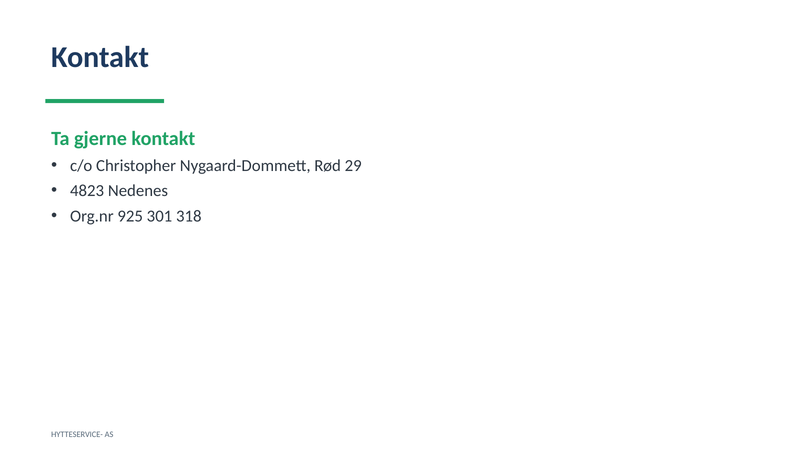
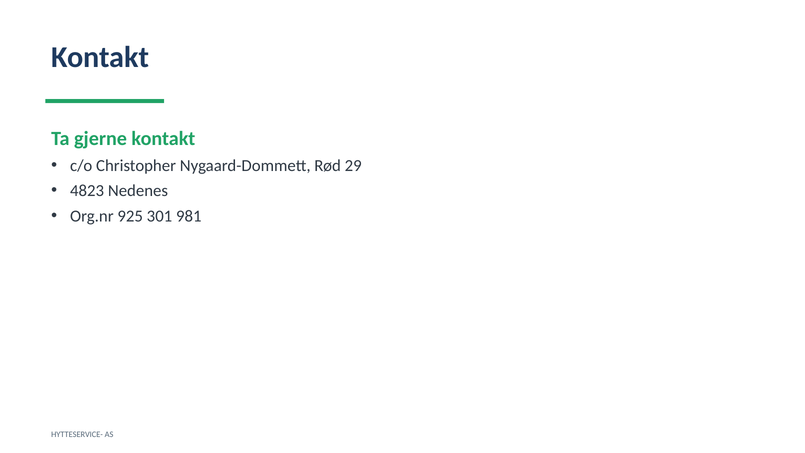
318: 318 -> 981
